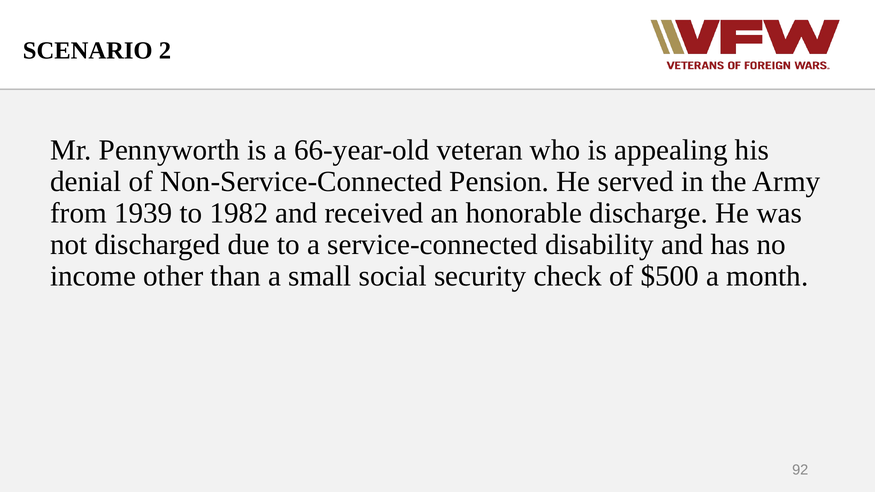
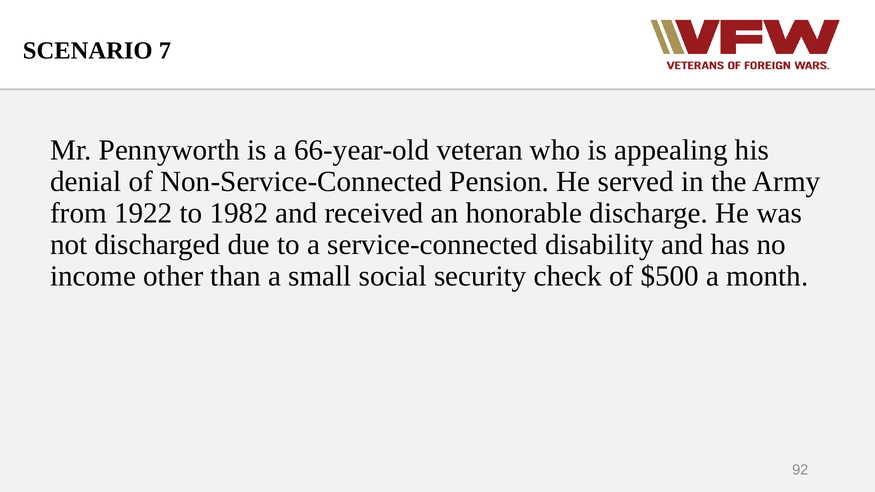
2: 2 -> 7
1939: 1939 -> 1922
